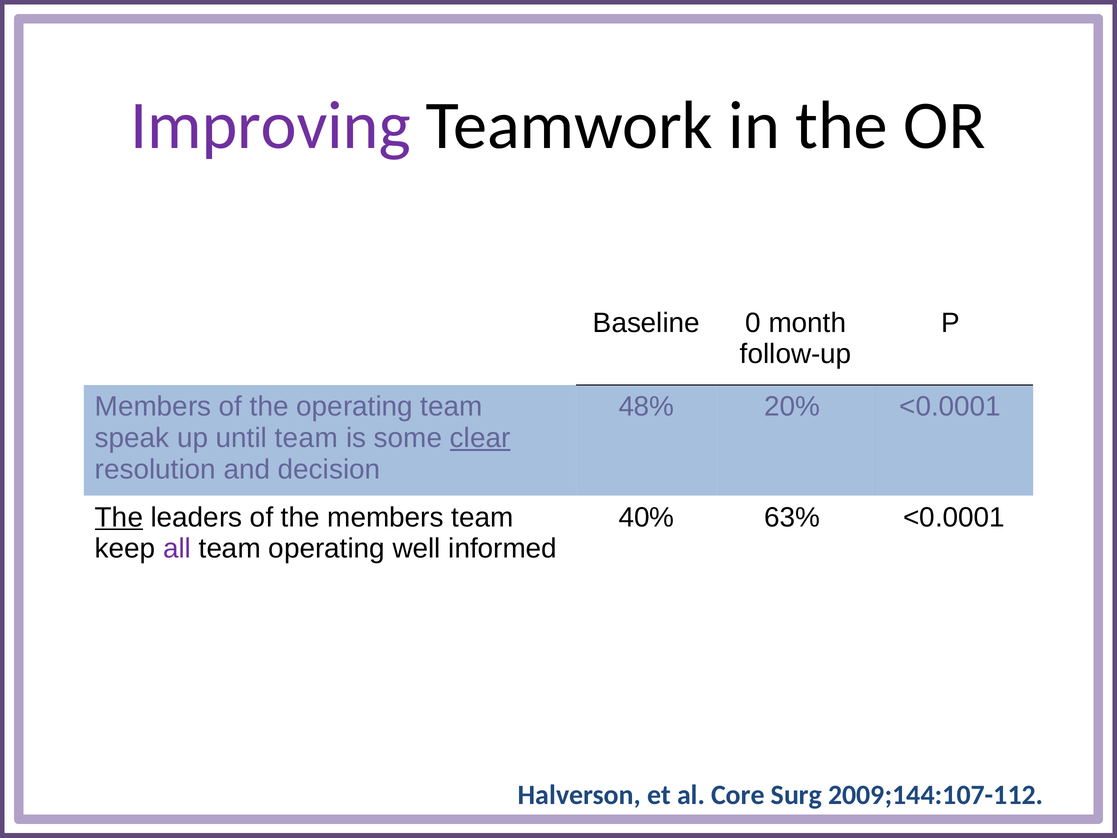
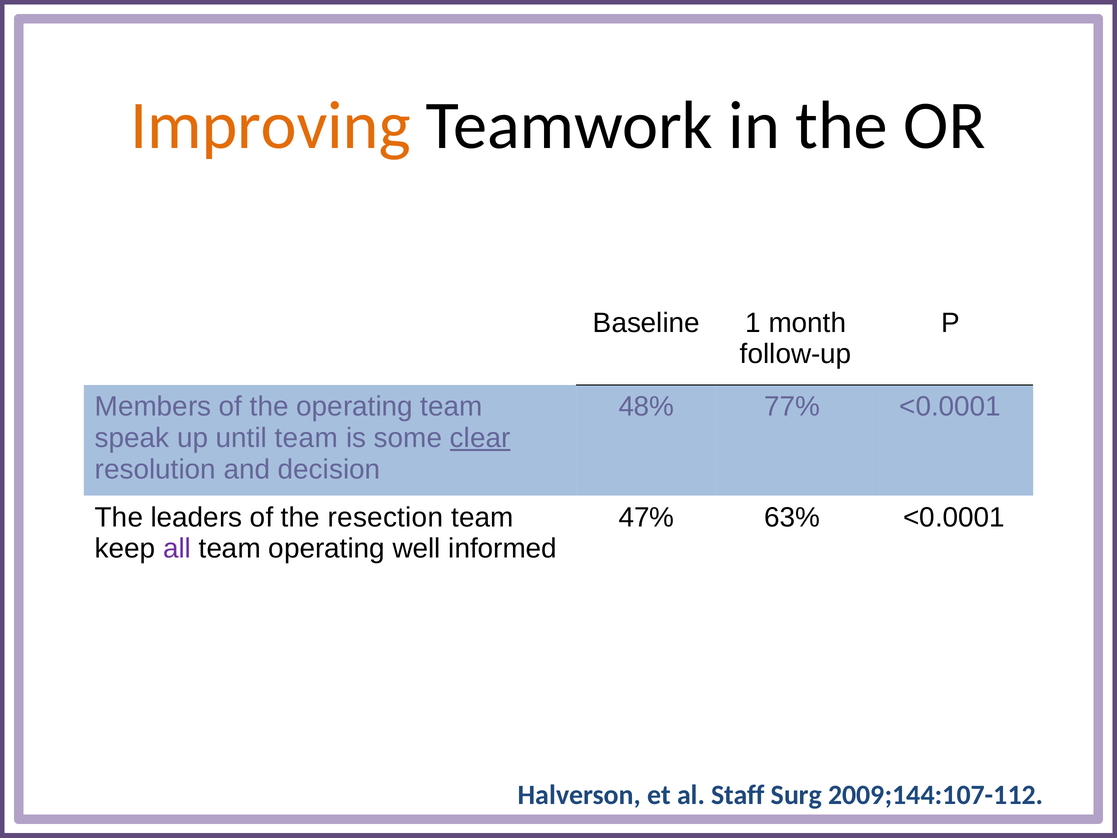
Improving colour: purple -> orange
0: 0 -> 1
20%: 20% -> 77%
The at (119, 517) underline: present -> none
the members: members -> resection
40%: 40% -> 47%
Core: Core -> Staff
